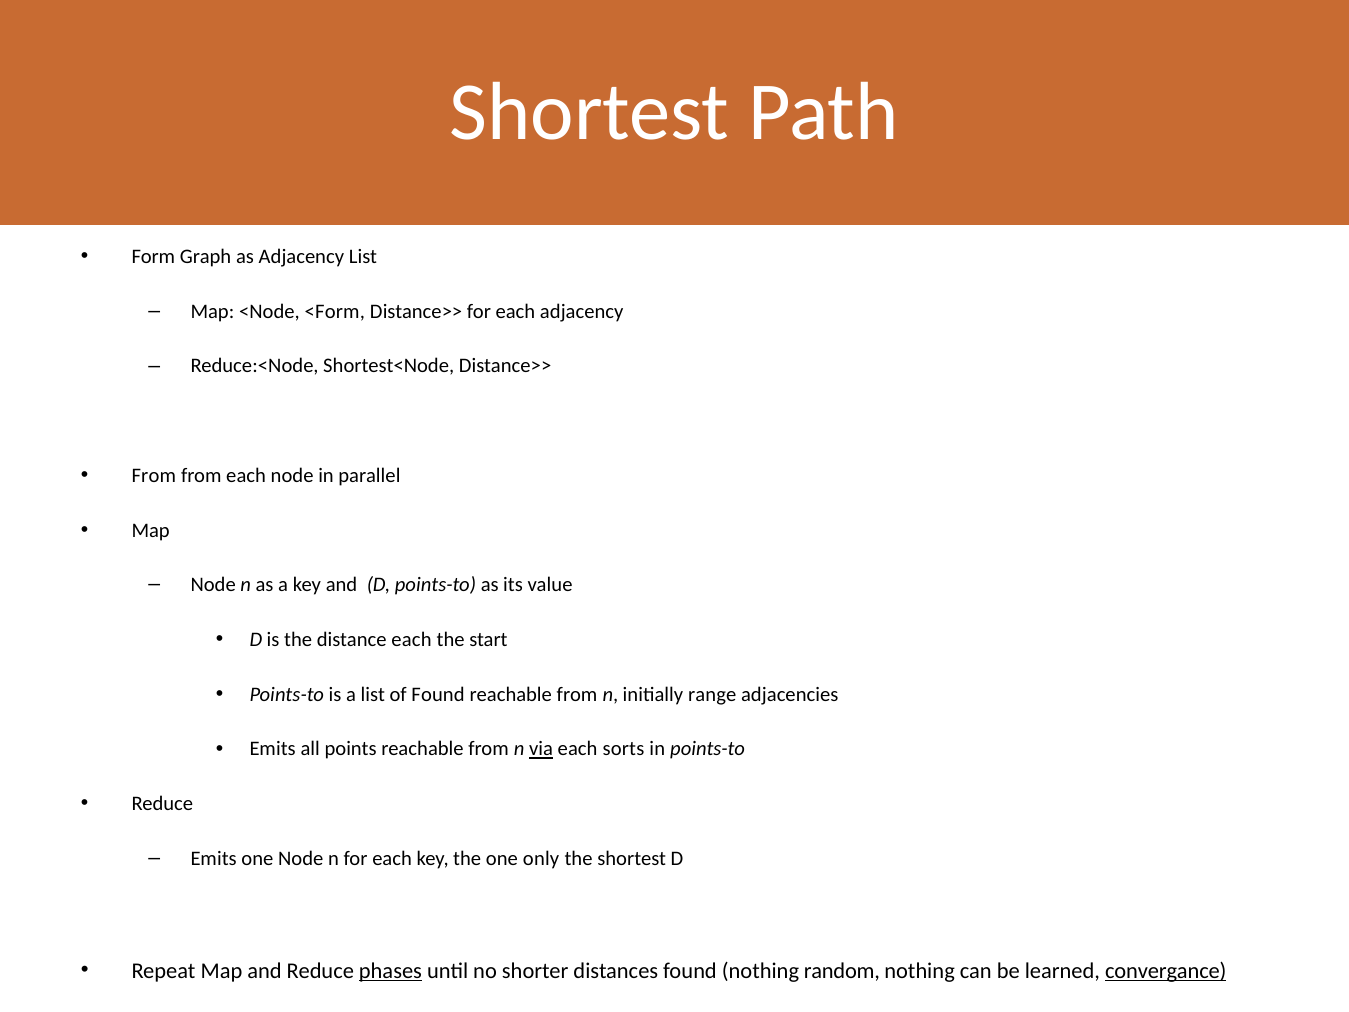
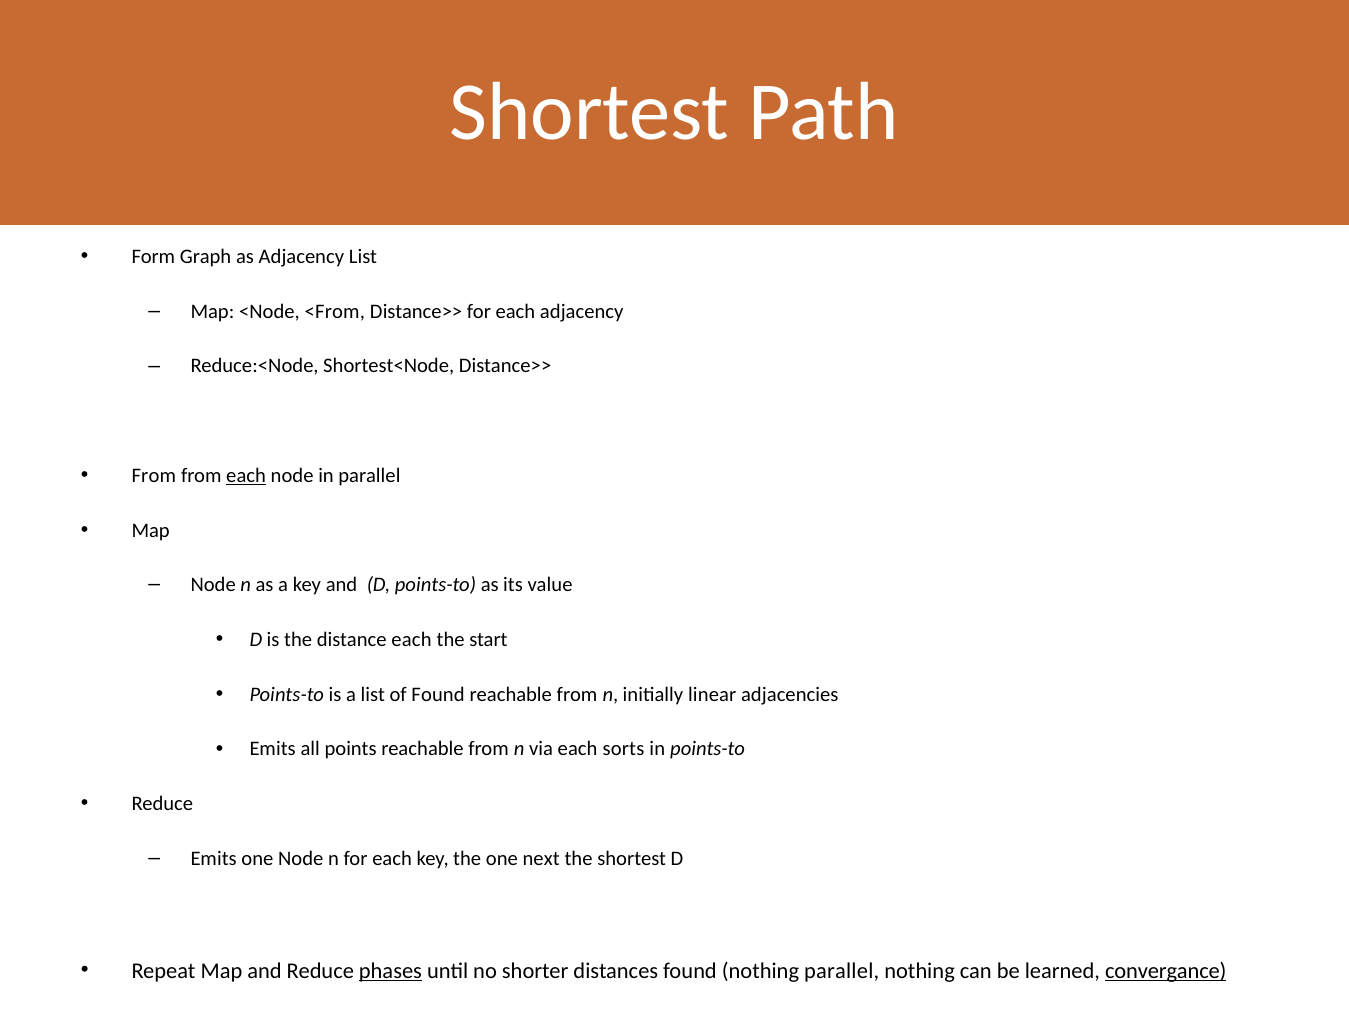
<Form: <Form -> <From
each at (246, 475) underline: none -> present
range: range -> linear
via underline: present -> none
only: only -> next
nothing random: random -> parallel
